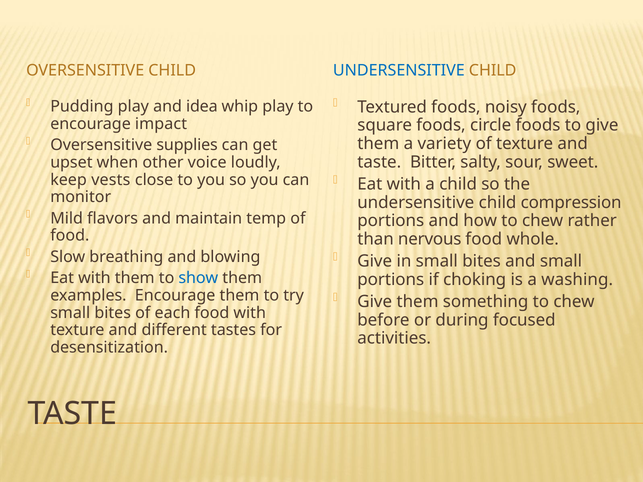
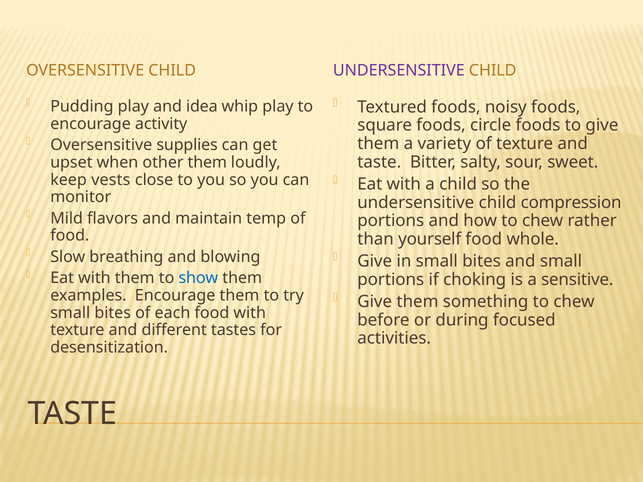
UNDERSENSITIVE at (399, 70) colour: blue -> purple
impact: impact -> activity
other voice: voice -> them
nervous: nervous -> yourself
washing: washing -> sensitive
